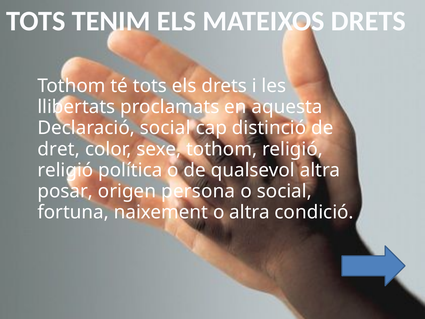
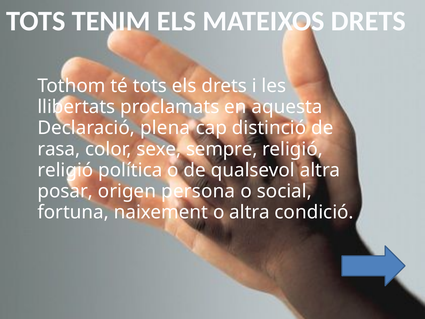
Declaració social: social -> plena
dret: dret -> rasa
sexe tothom: tothom -> sempre
